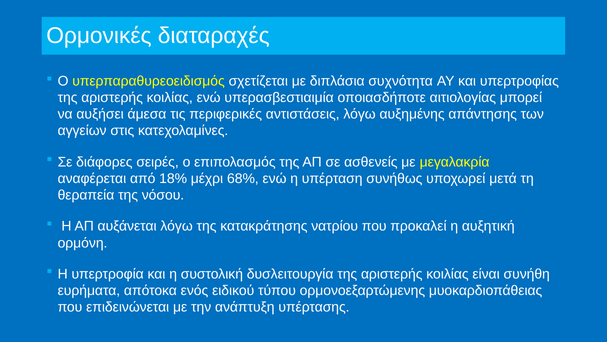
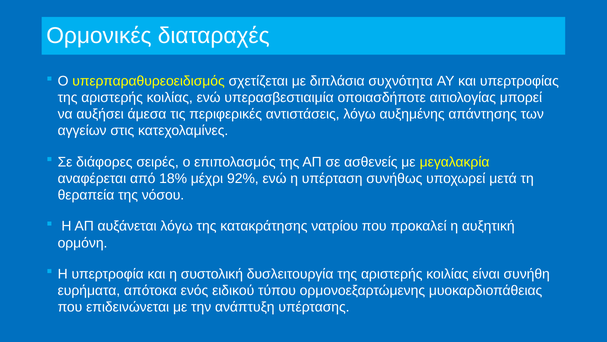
68%: 68% -> 92%
